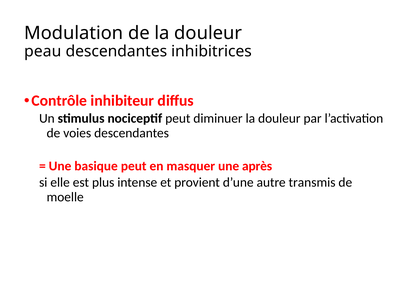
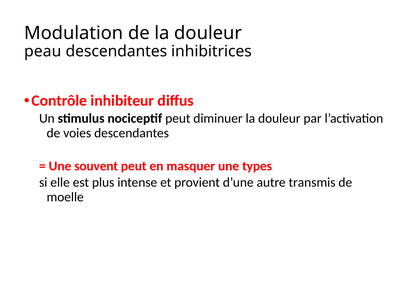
basique: basique -> souvent
après: après -> types
